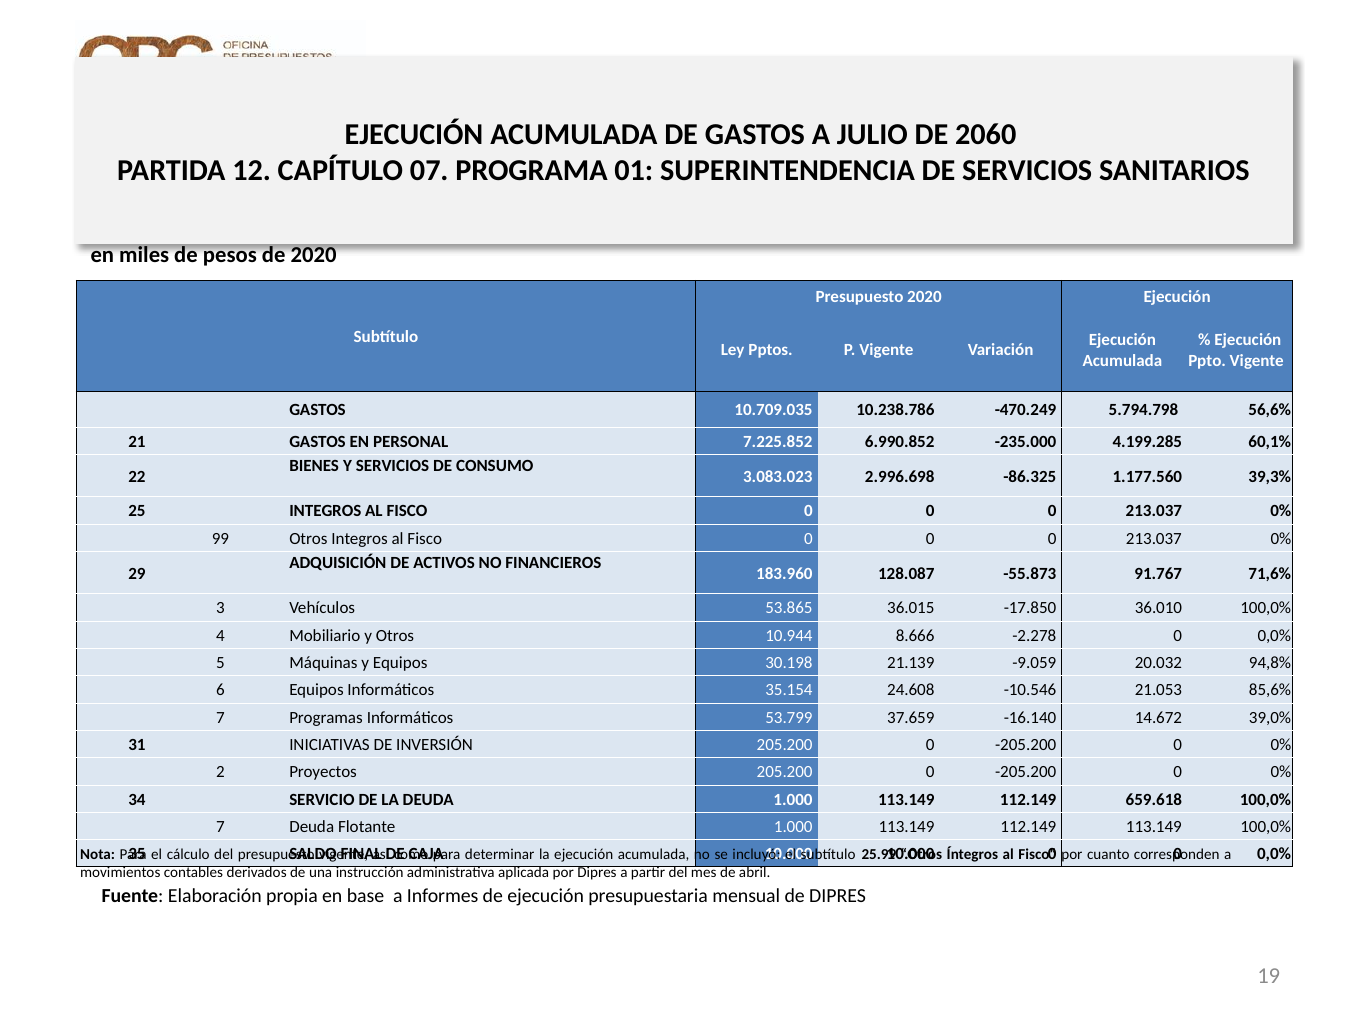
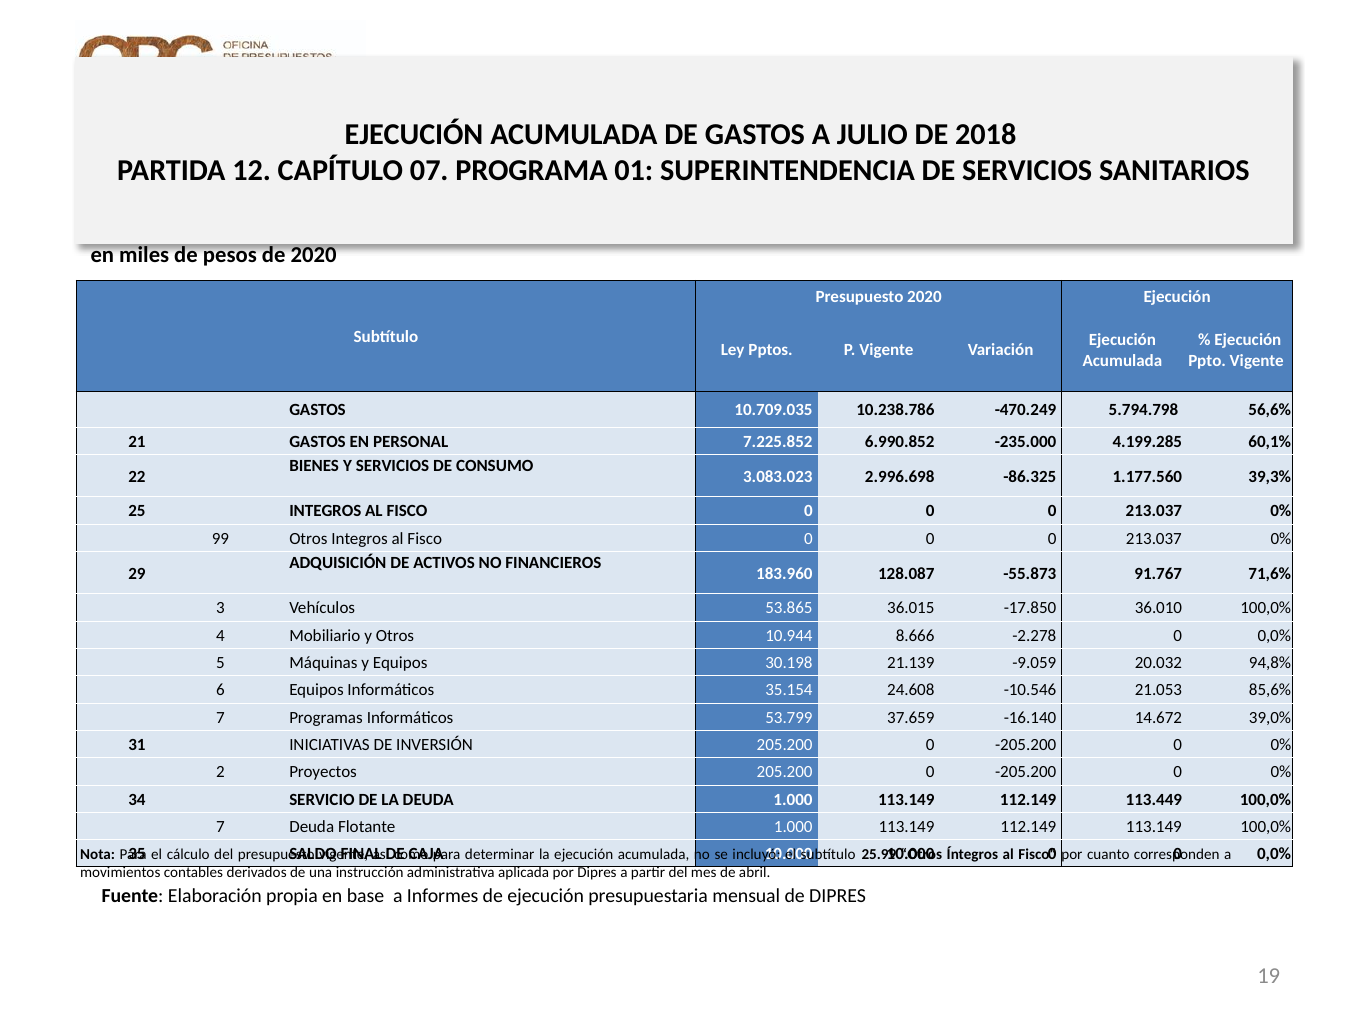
2060: 2060 -> 2018
659.618: 659.618 -> 113.449
